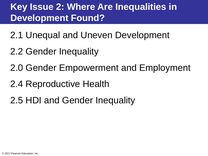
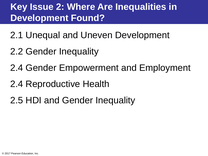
2.0 at (17, 68): 2.0 -> 2.4
